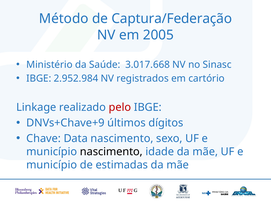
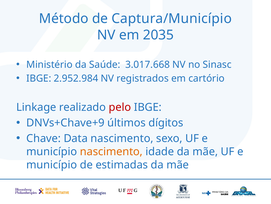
Captura/Federação: Captura/Federação -> Captura/Município
2005: 2005 -> 2035
nascimento at (111, 151) colour: black -> orange
